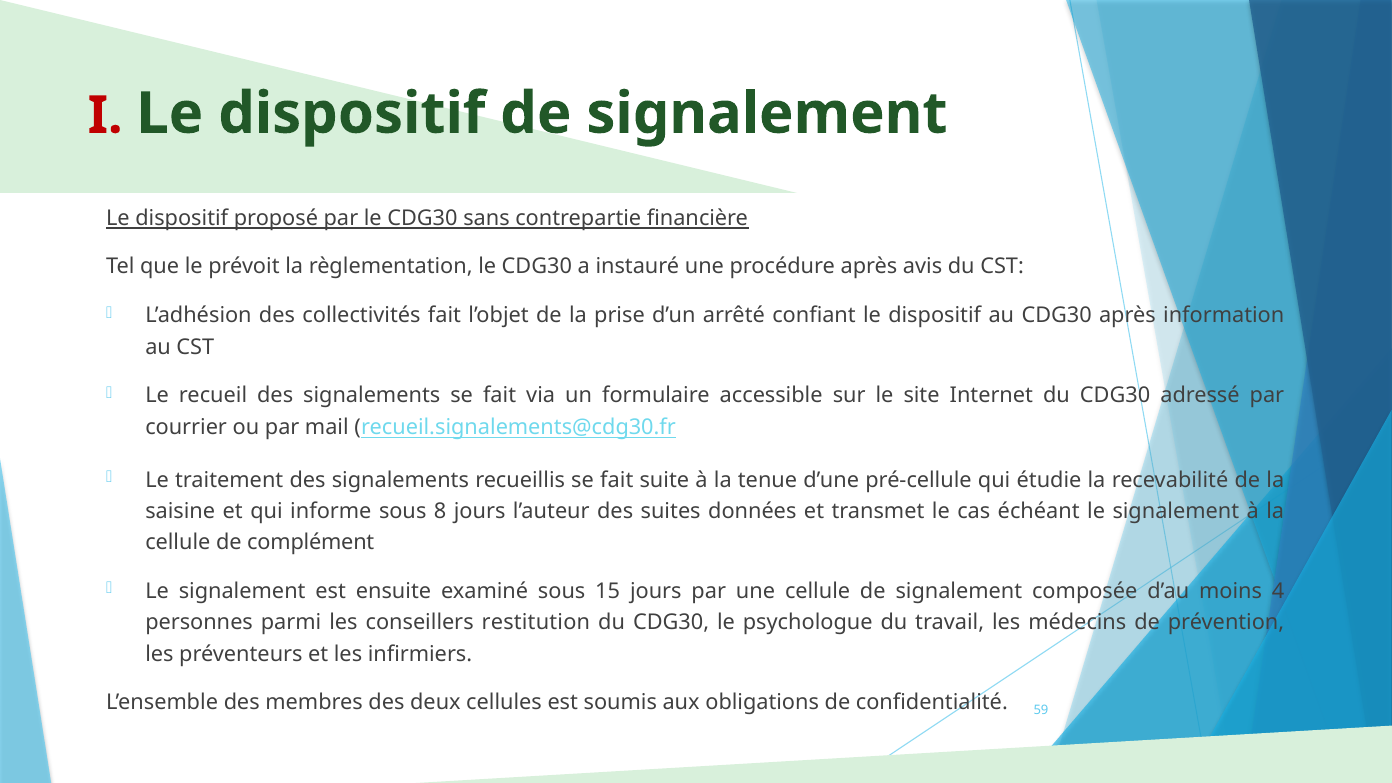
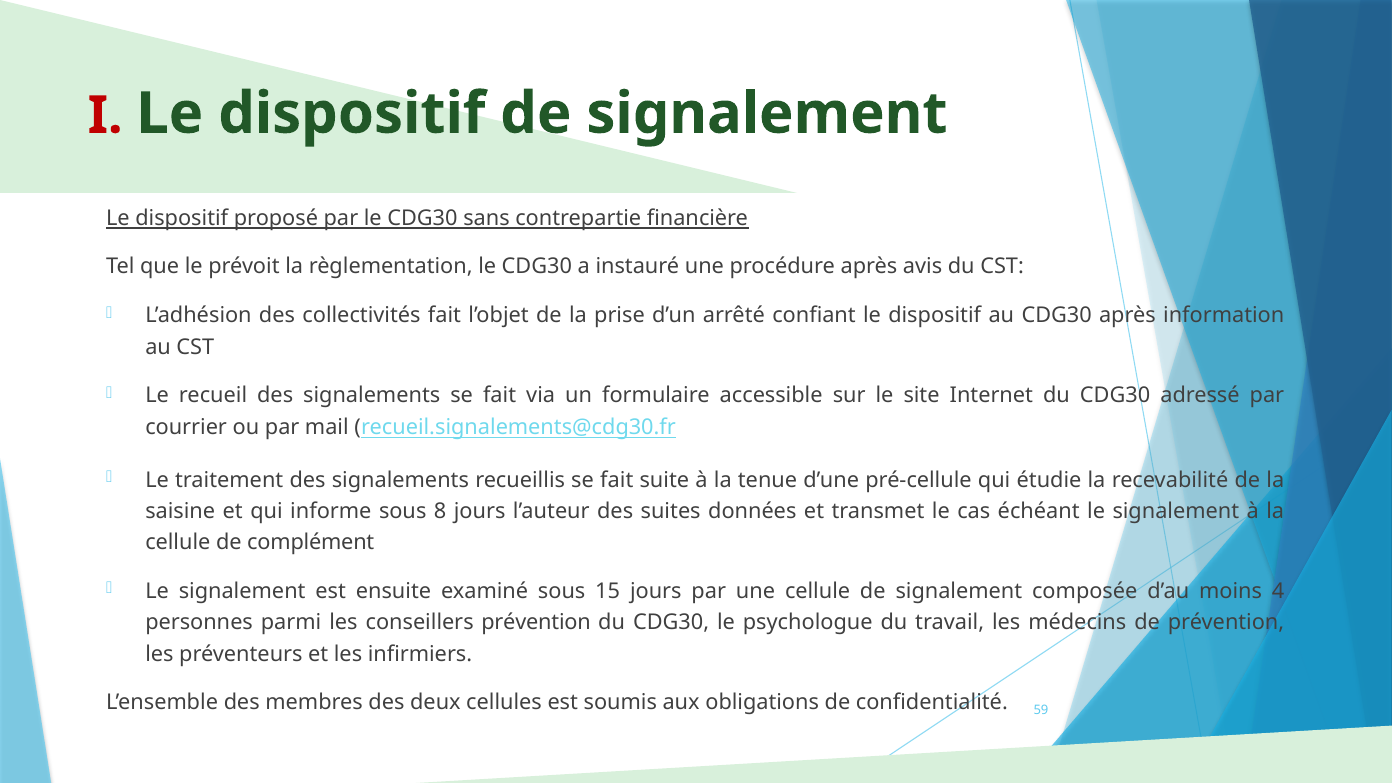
conseillers restitution: restitution -> prévention
